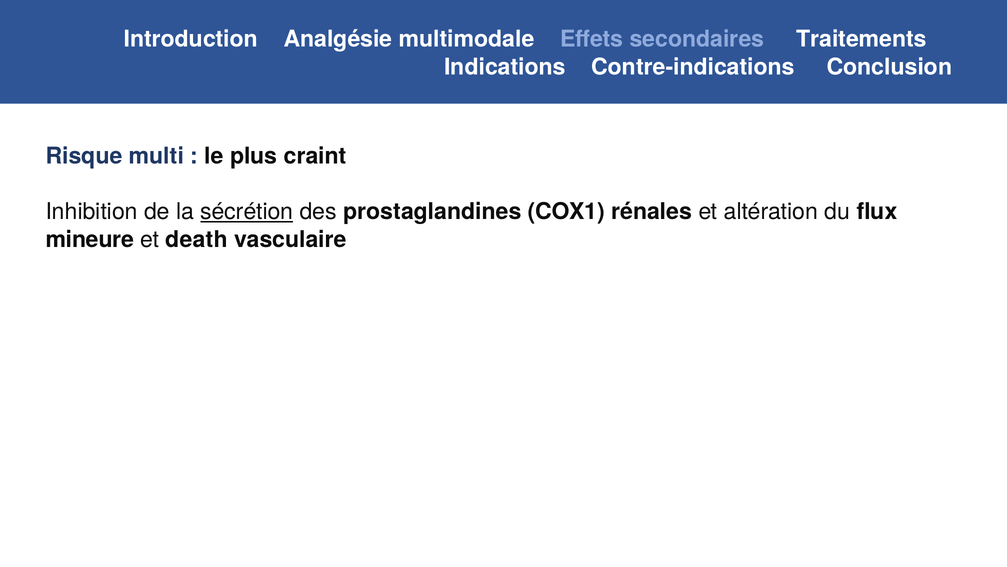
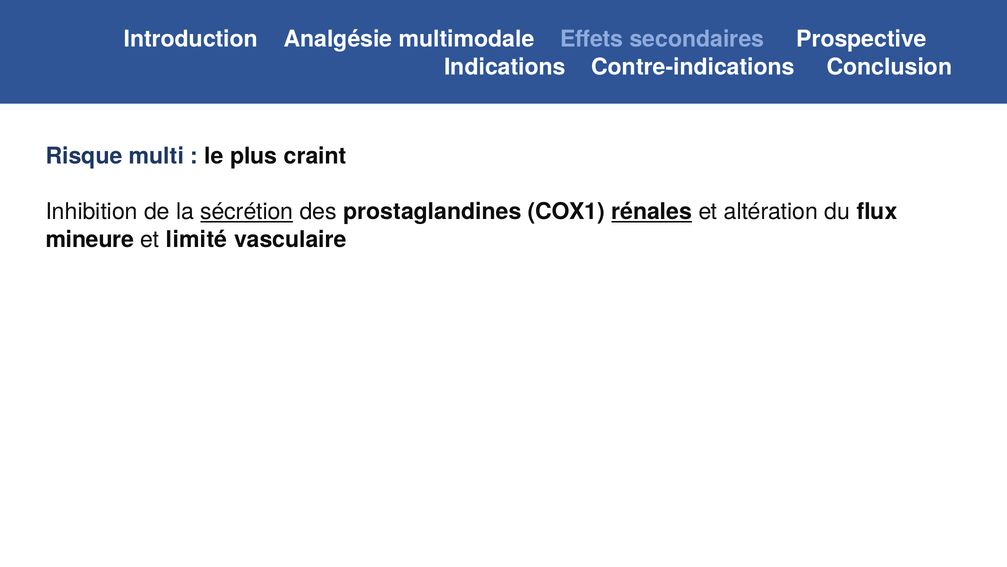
Traitements: Traitements -> Prospective
rénales underline: none -> present
death: death -> limité
